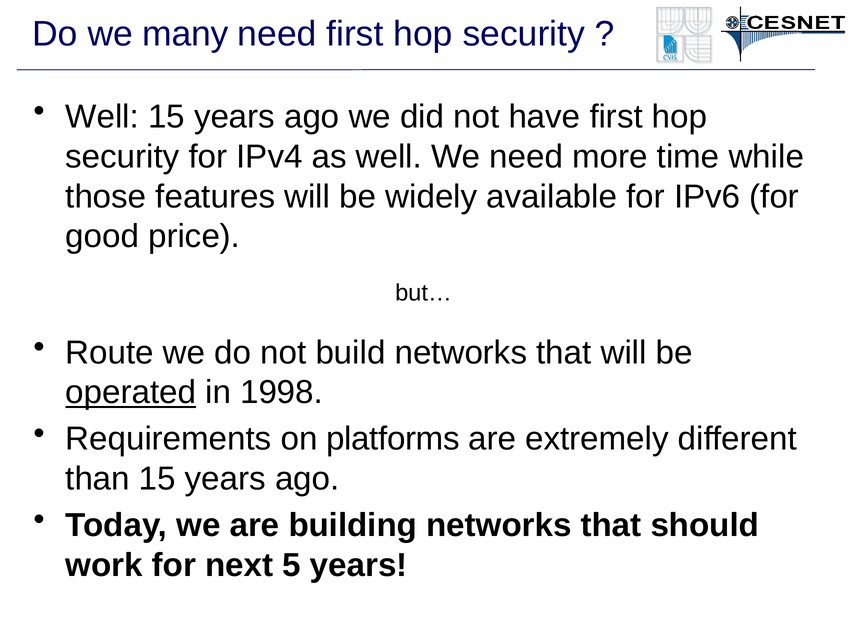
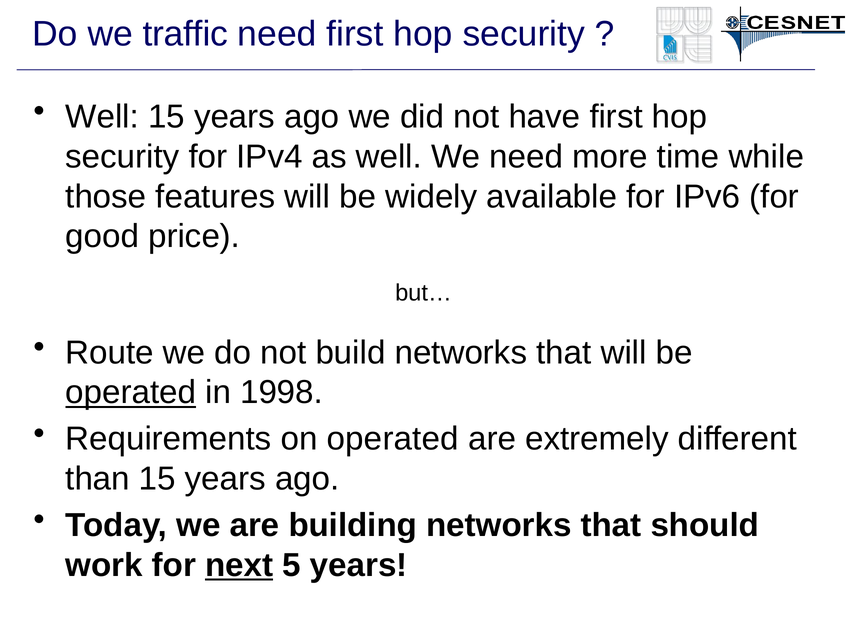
many: many -> traffic
on platforms: platforms -> operated
next underline: none -> present
